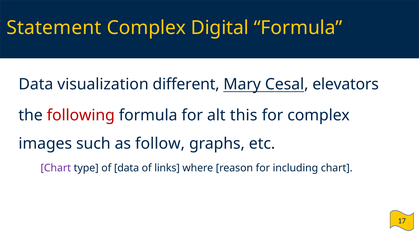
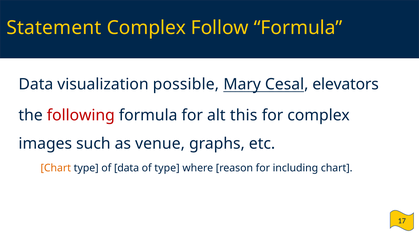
Digital: Digital -> Follow
different: different -> possible
follow: follow -> venue
Chart at (56, 168) colour: purple -> orange
of links: links -> type
